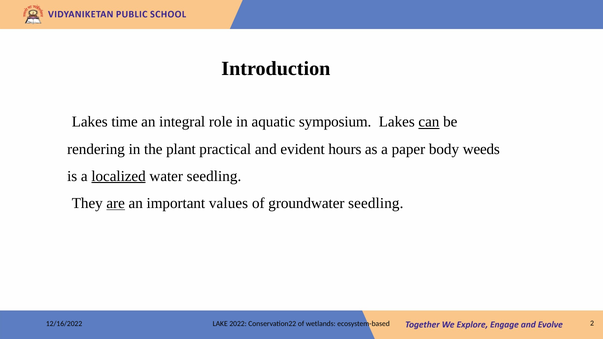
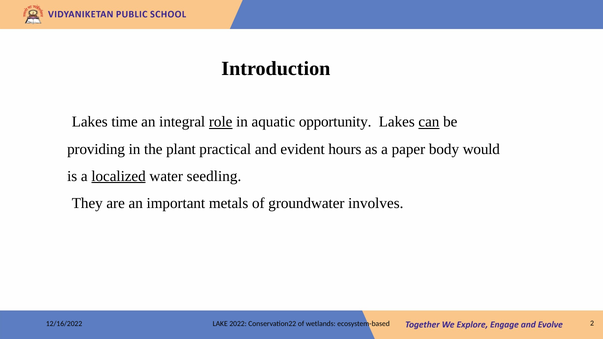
role underline: none -> present
symposium: symposium -> opportunity
rendering: rendering -> providing
weeds: weeds -> would
are underline: present -> none
values: values -> metals
groundwater seedling: seedling -> involves
